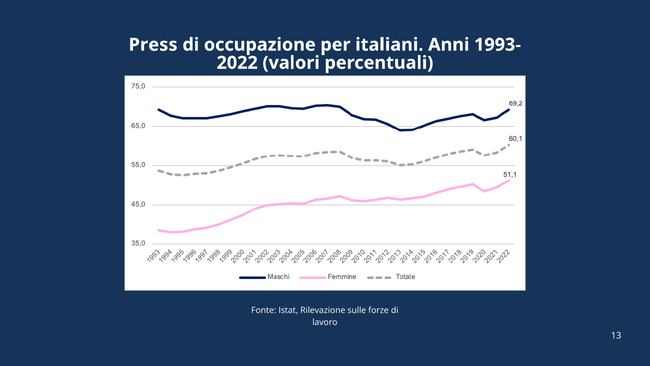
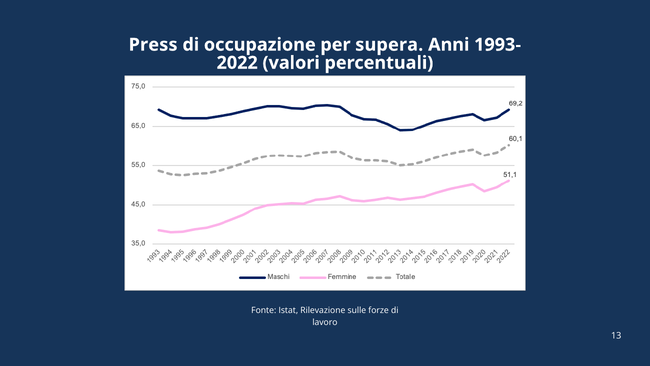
italiani: italiani -> supera
